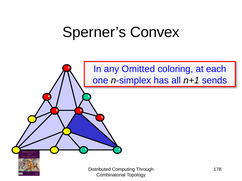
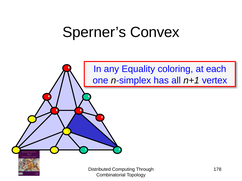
Omitted: Omitted -> Equality
sends: sends -> vertex
